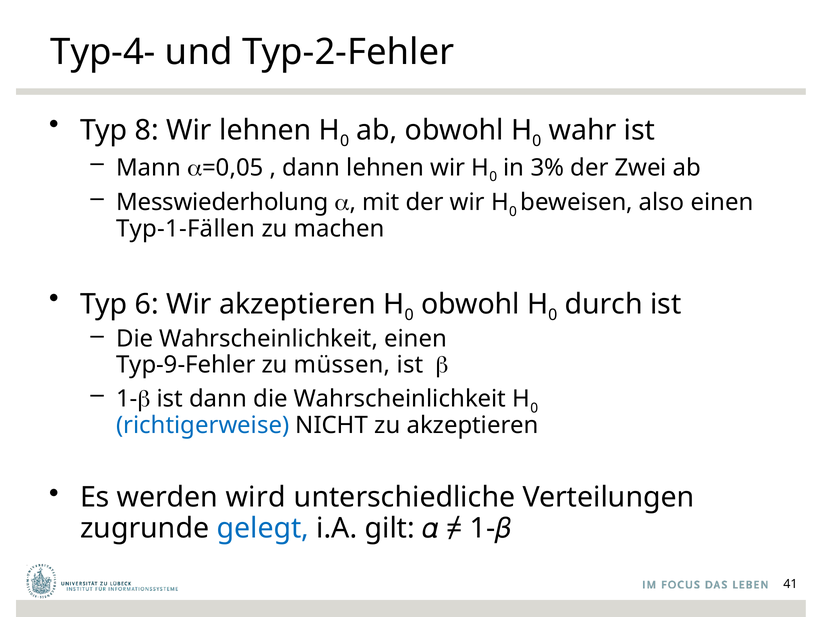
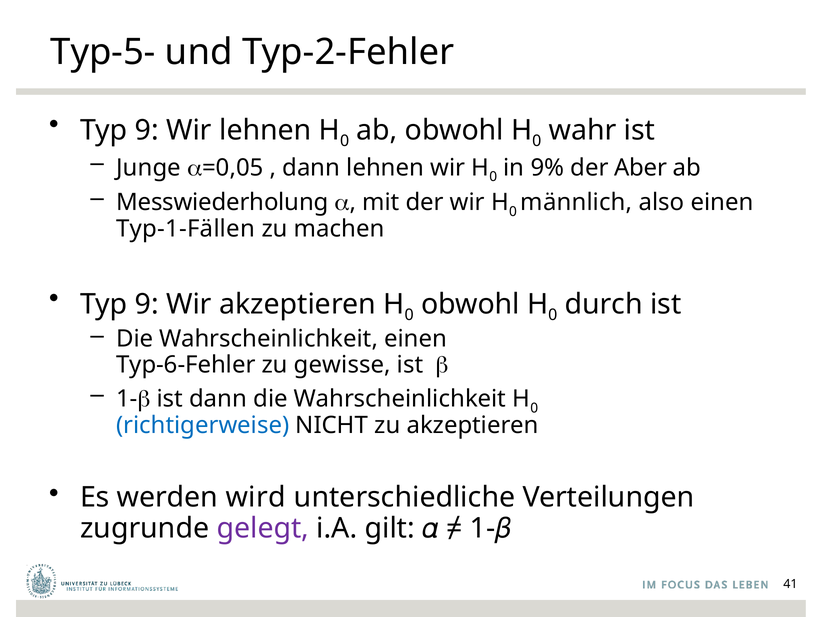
Typ-4-: Typ-4- -> Typ-5-
8 at (147, 130): 8 -> 9
Mann: Mann -> Junge
3%: 3% -> 9%
Zwei: Zwei -> Aber
beweisen: beweisen -> männlich
6 at (147, 304): 6 -> 9
Typ-9-Fehler: Typ-9-Fehler -> Typ-6-Fehler
müssen: müssen -> gewisse
gelegt colour: blue -> purple
